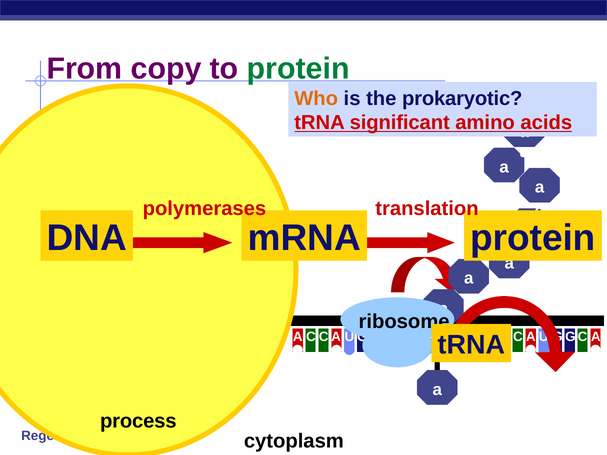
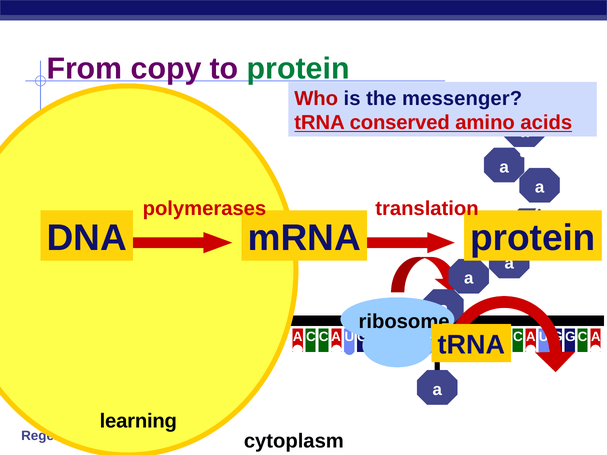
Who colour: orange -> red
prokaryotic: prokaryotic -> messenger
significant: significant -> conserved
process: process -> learning
